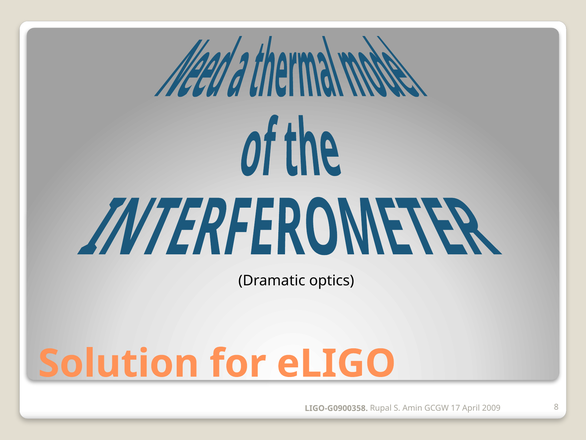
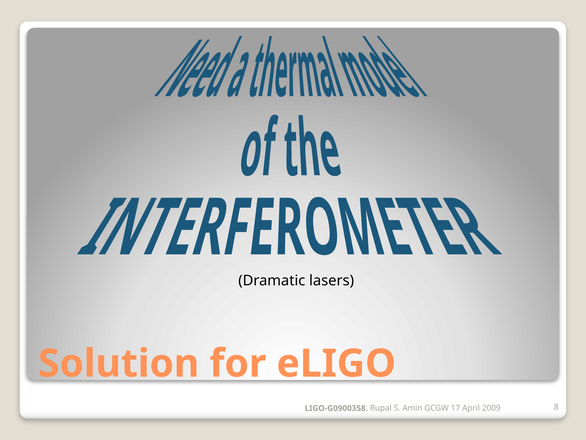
optics: optics -> lasers
